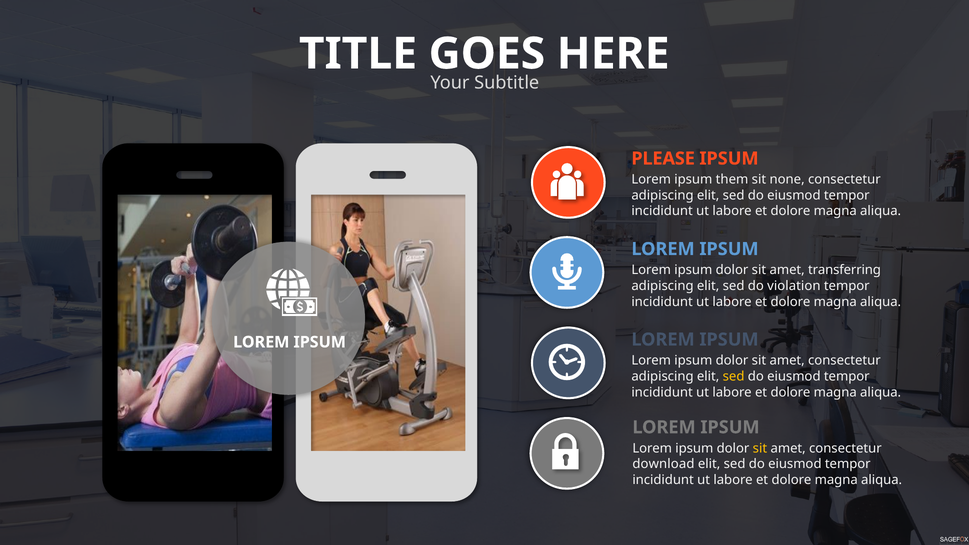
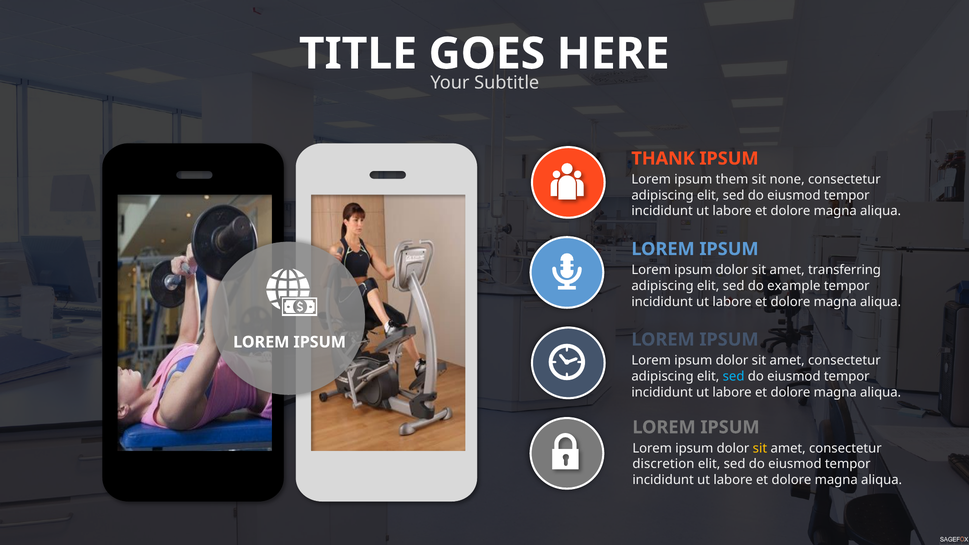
PLEASE: PLEASE -> THANK
violation: violation -> example
sed at (734, 376) colour: yellow -> light blue
download: download -> discretion
